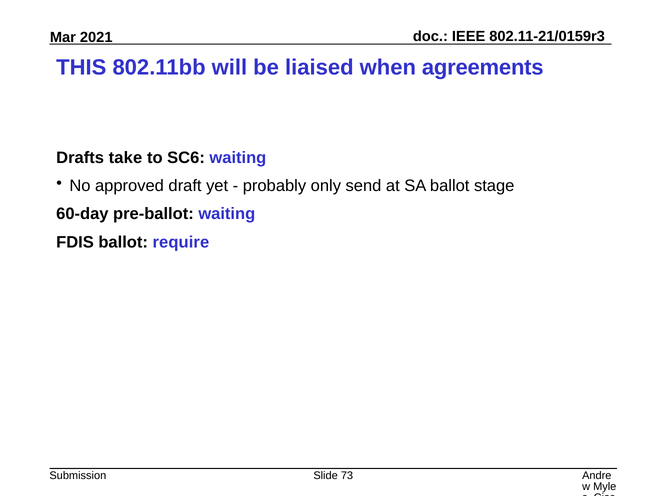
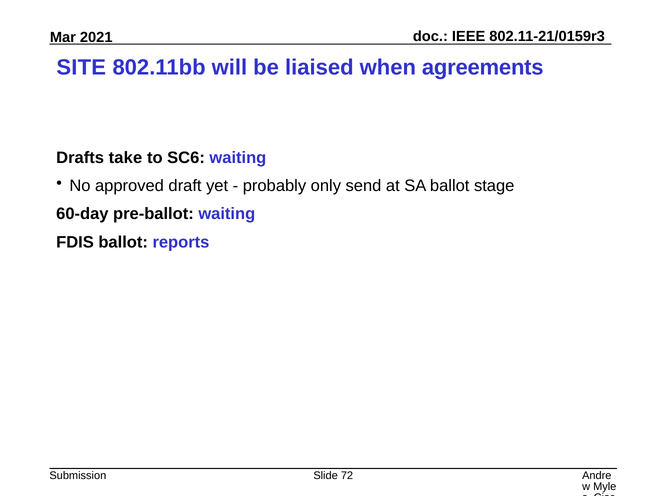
THIS: THIS -> SITE
require: require -> reports
73: 73 -> 72
